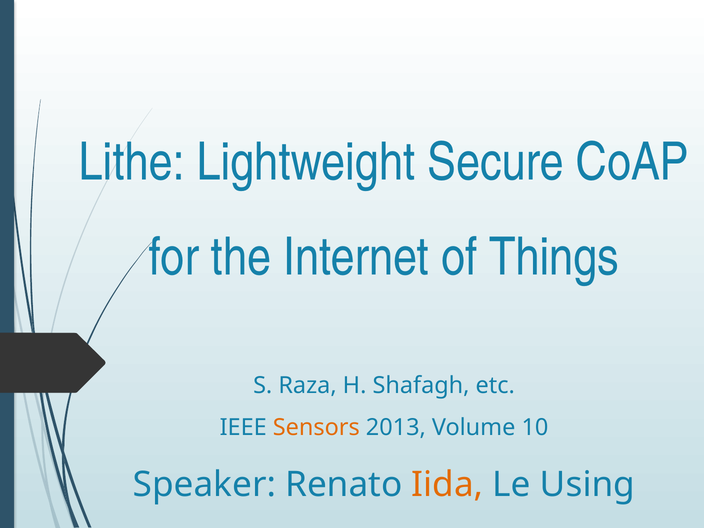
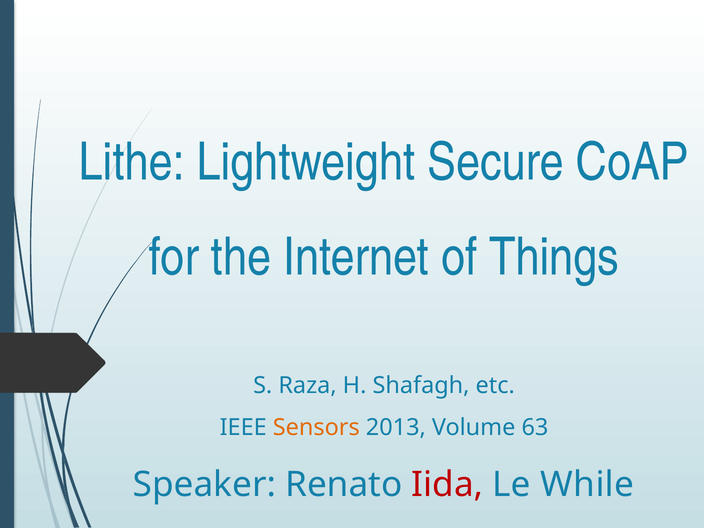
10: 10 -> 63
Iida colour: orange -> red
Using: Using -> While
